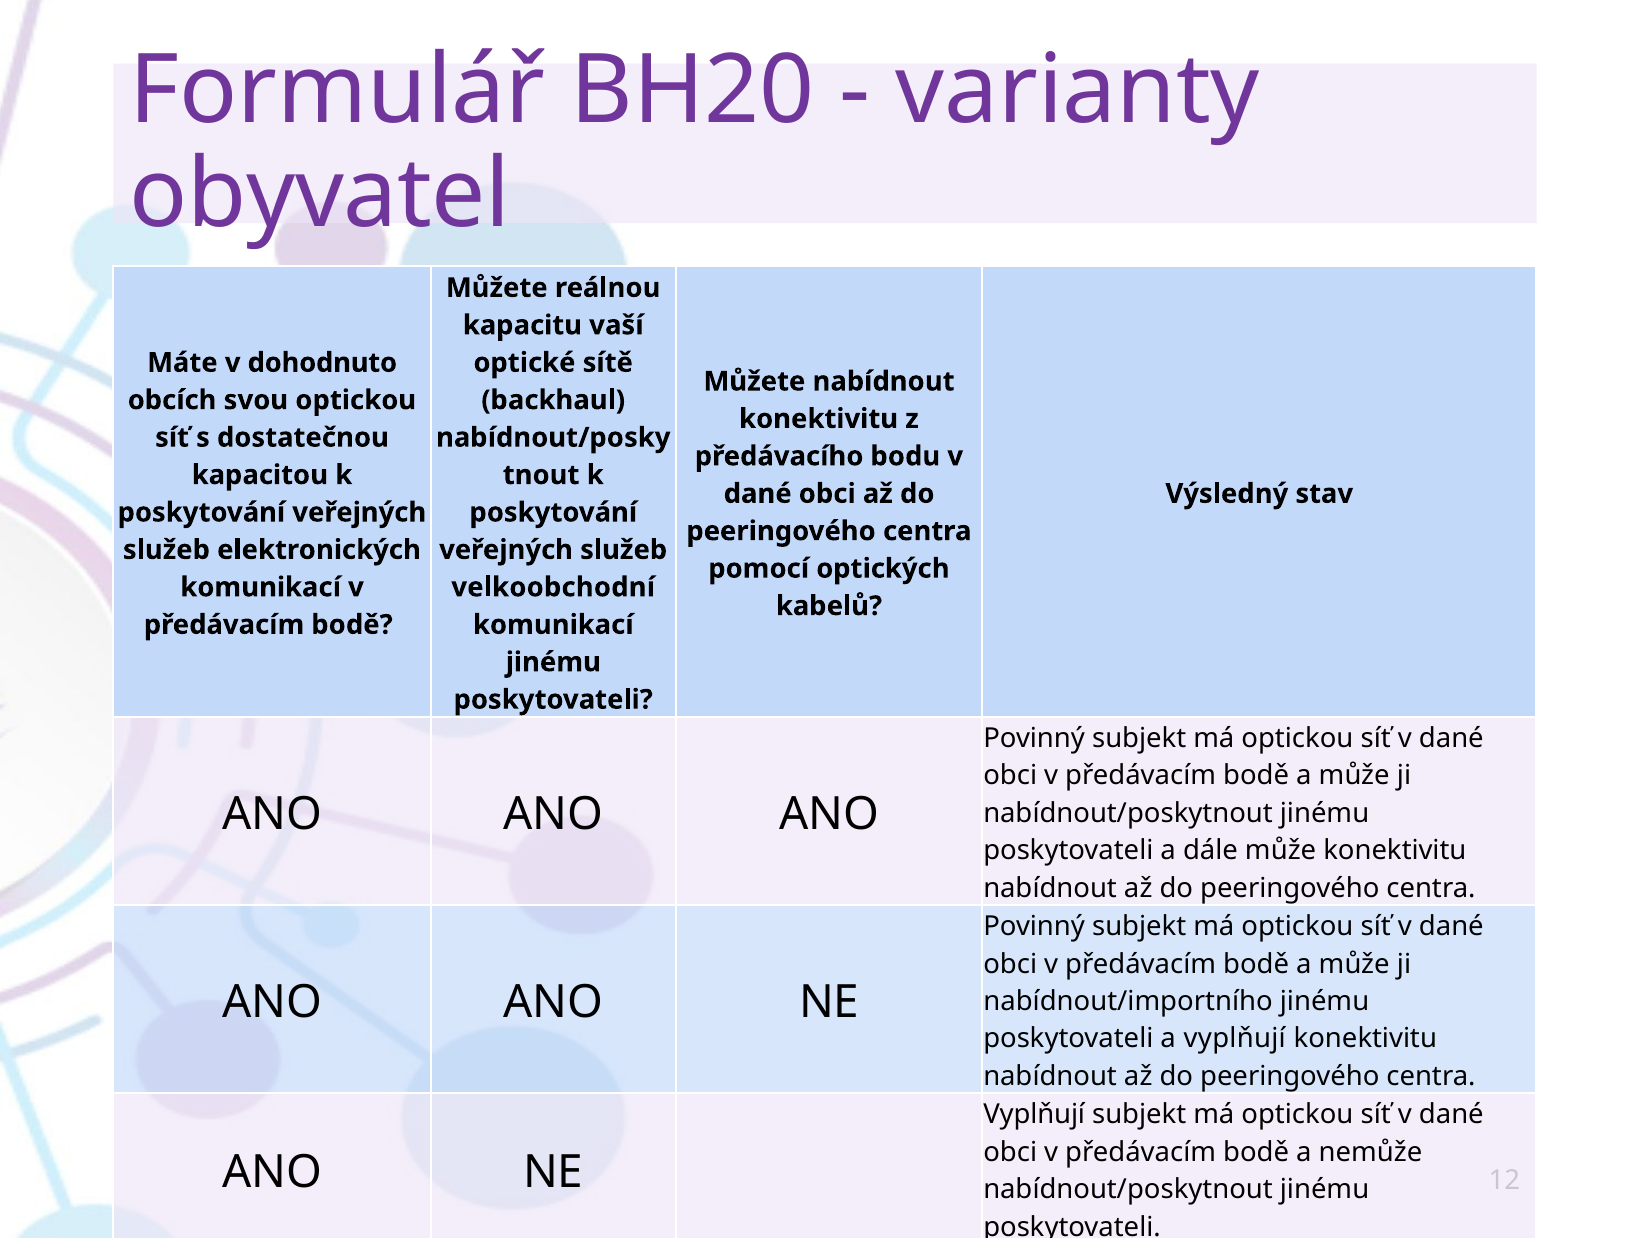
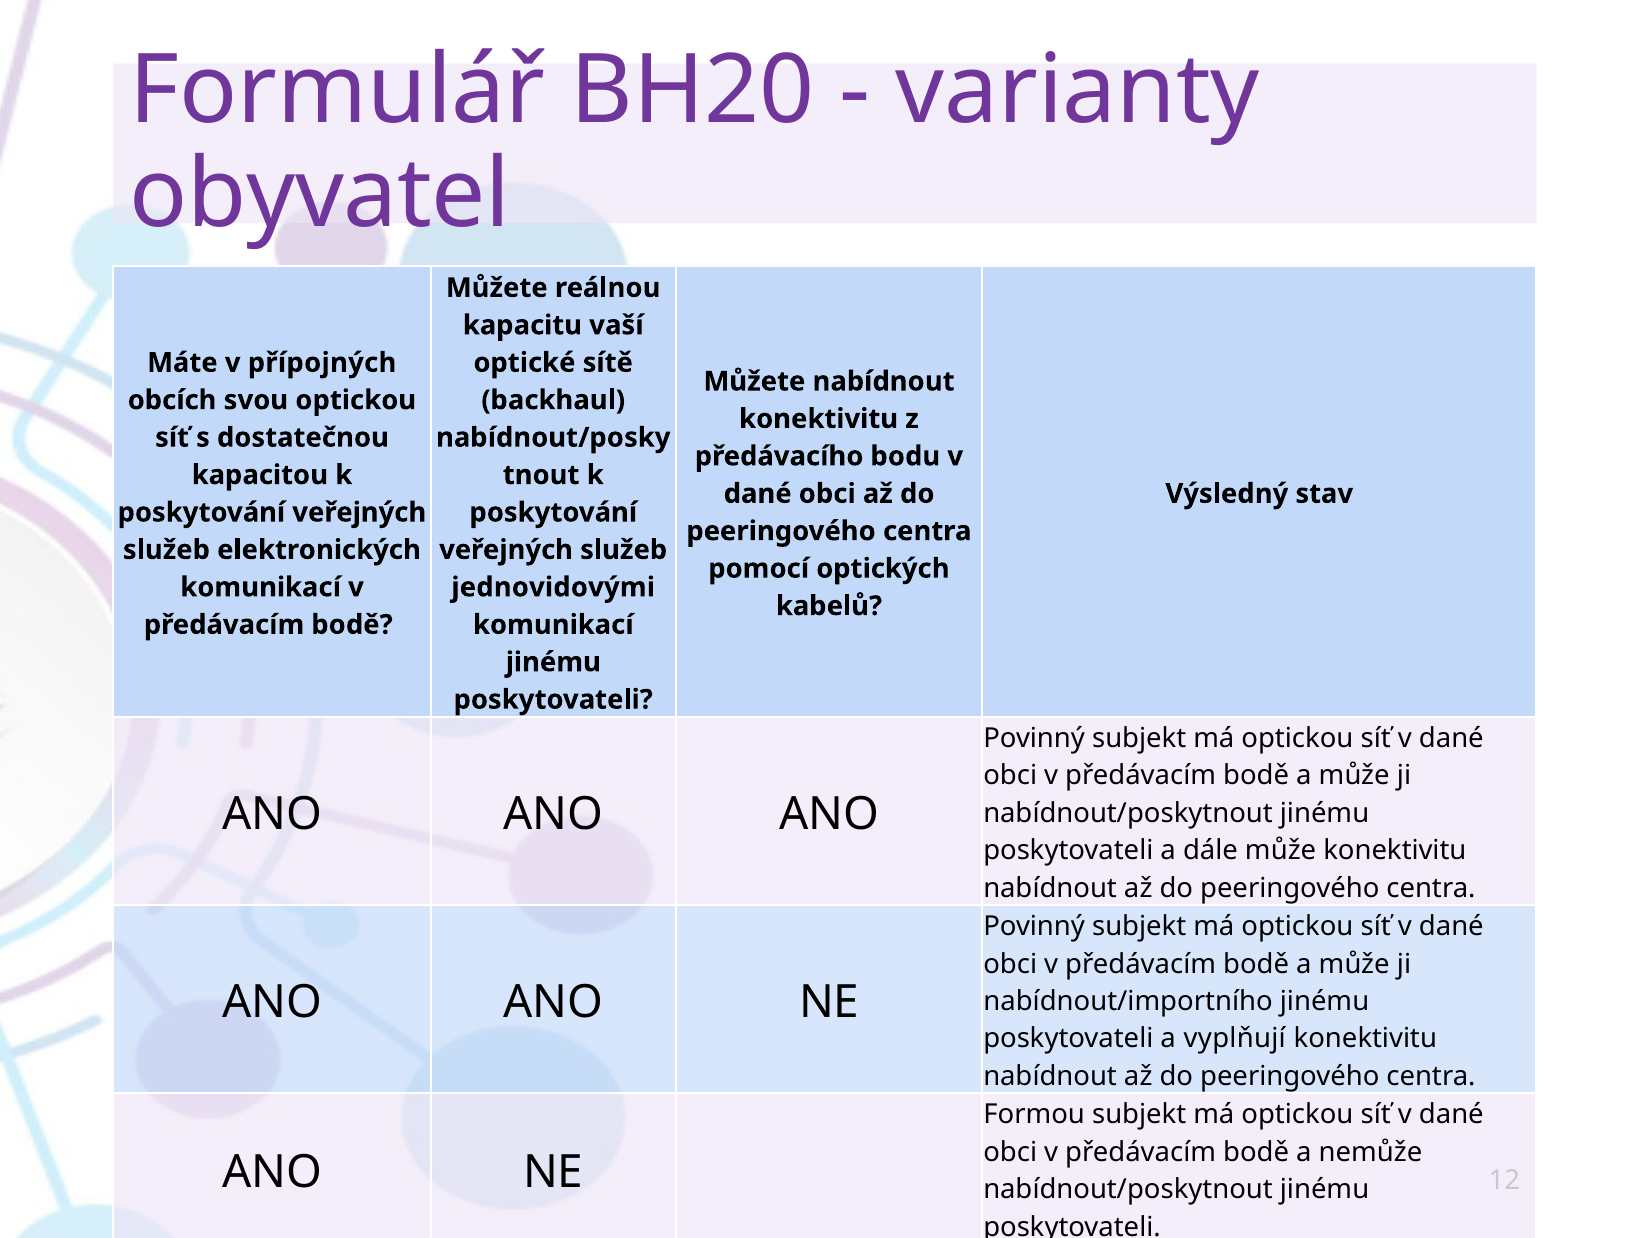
dohodnuto: dohodnuto -> přípojných
velkoobchodní: velkoobchodní -> jednovidovými
Vyplňují at (1034, 1114): Vyplňují -> Formou
